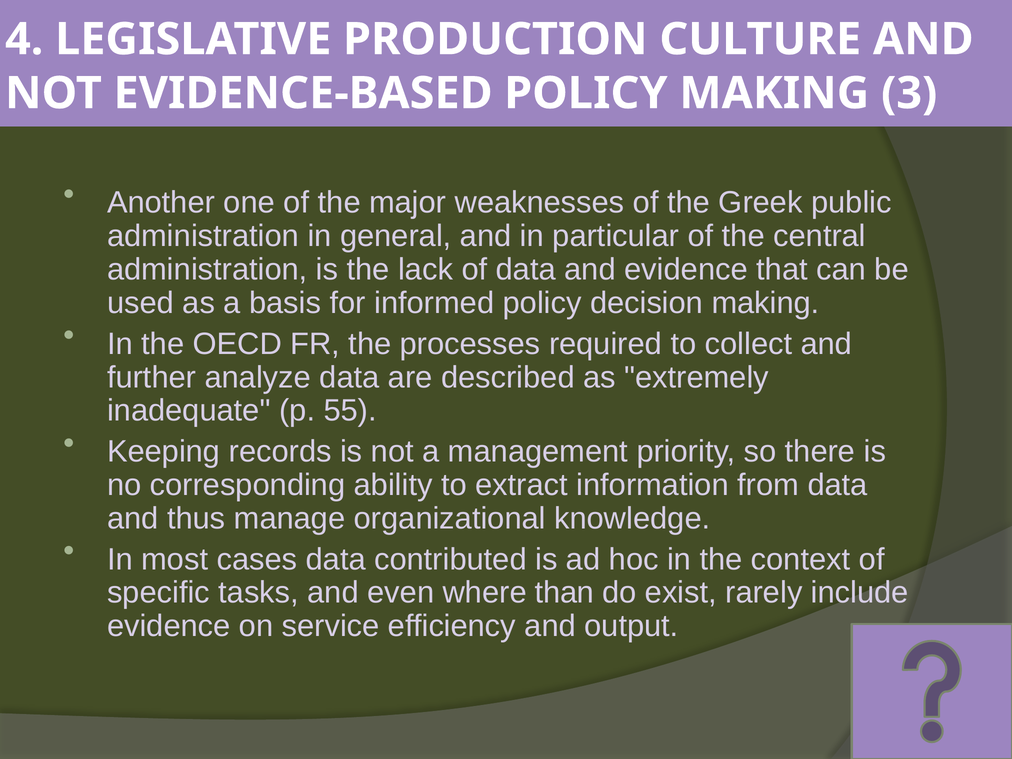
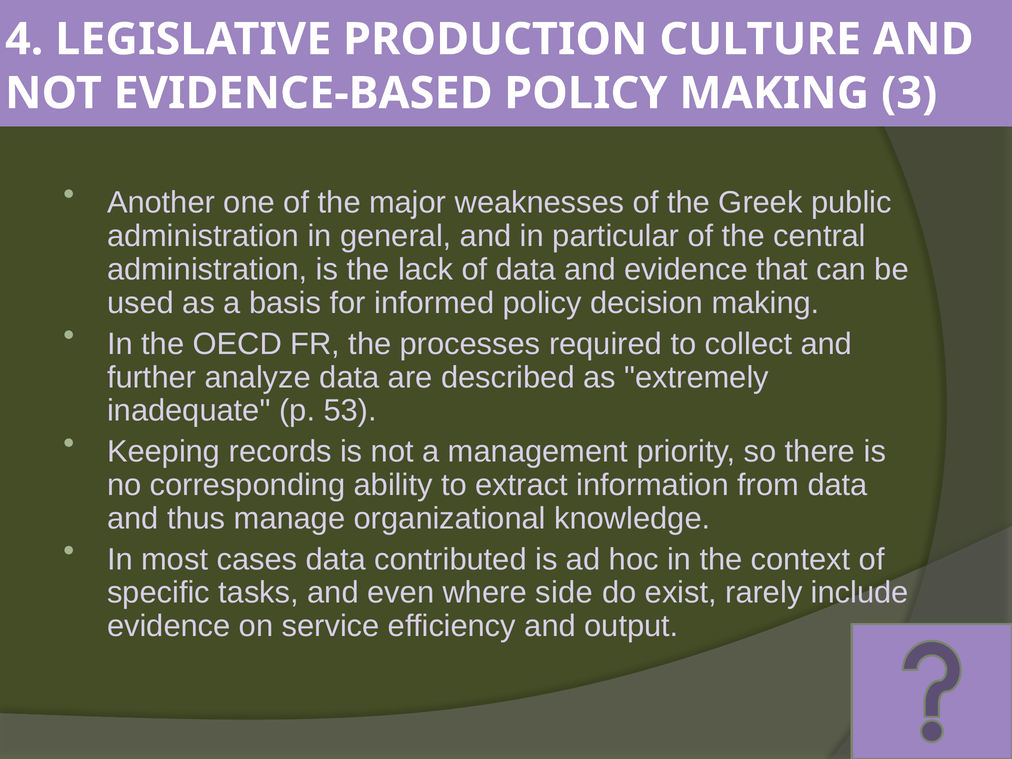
55: 55 -> 53
than: than -> side
